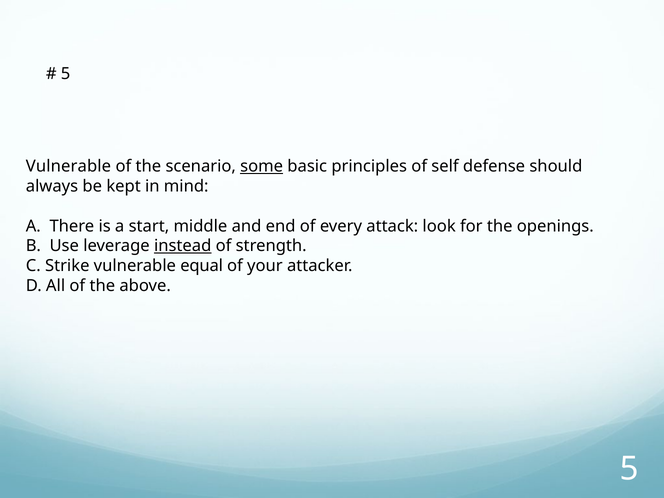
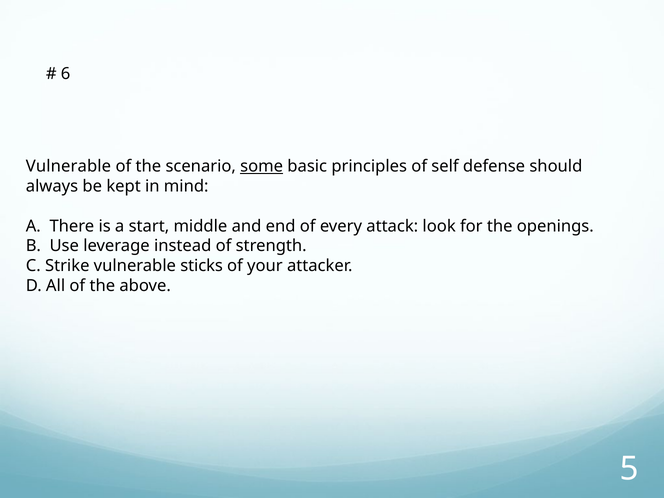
5 at (66, 74): 5 -> 6
instead underline: present -> none
equal: equal -> sticks
